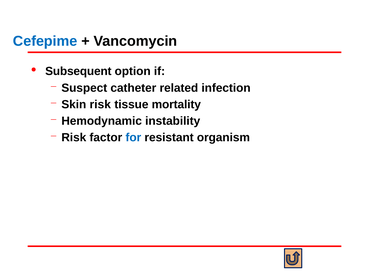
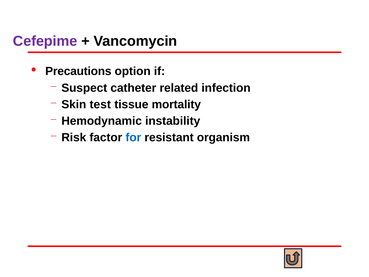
Cefepime colour: blue -> purple
Subsequent: Subsequent -> Precautions
Skin risk: risk -> test
